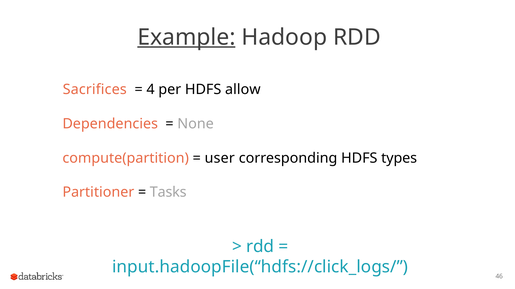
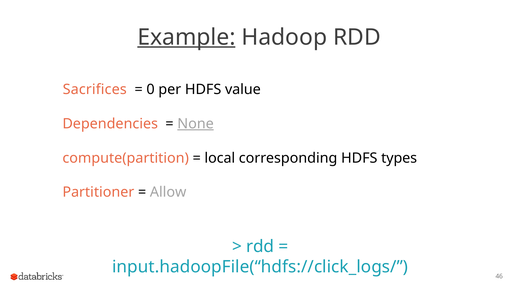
4: 4 -> 0
allow: allow -> value
None underline: none -> present
user: user -> local
Tasks: Tasks -> Allow
